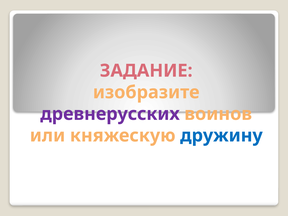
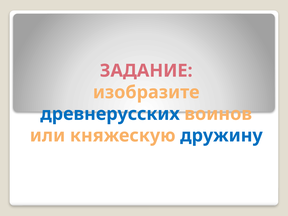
древнерусских colour: purple -> blue
